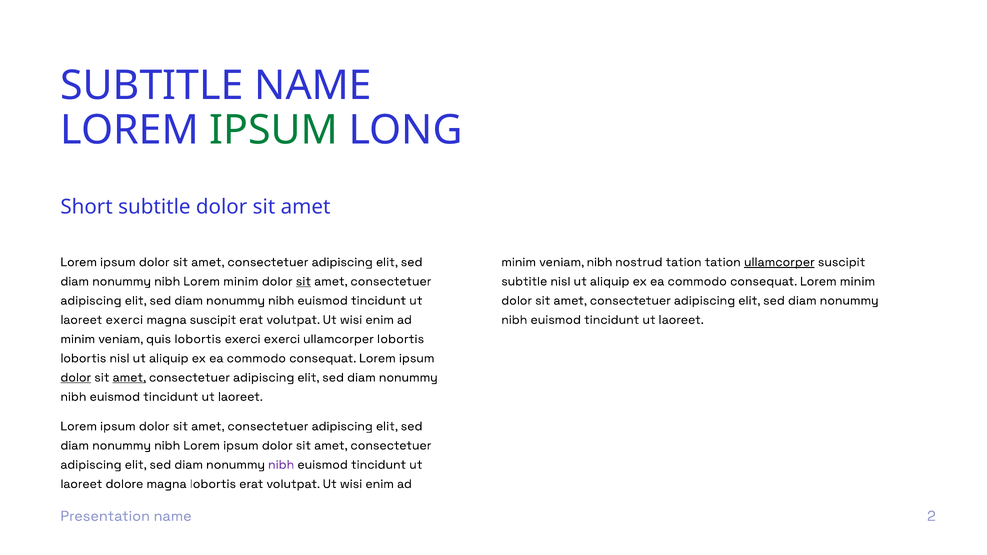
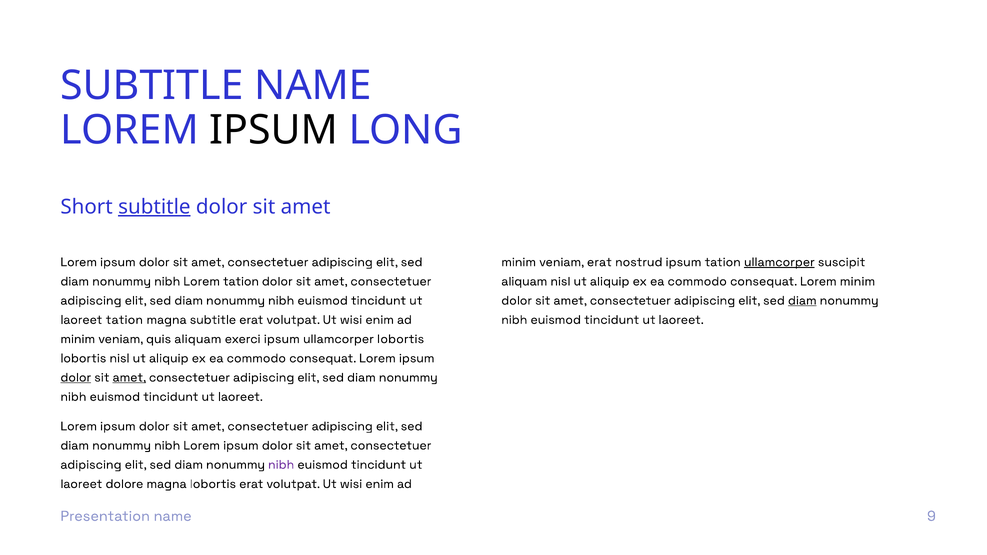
IPSUM at (274, 130) colour: green -> black
subtitle at (154, 207) underline: none -> present
veniam nibh: nibh -> erat
nostrud tation: tation -> ipsum
nibh Lorem minim: minim -> tation
sit at (303, 281) underline: present -> none
subtitle at (524, 281): subtitle -> aliquam
diam at (802, 301) underline: none -> present
laoreet exerci: exerci -> tation
magna suscipit: suscipit -> subtitle
quis lobortis: lobortis -> aliquam
exerci exerci: exerci -> ipsum
2: 2 -> 9
